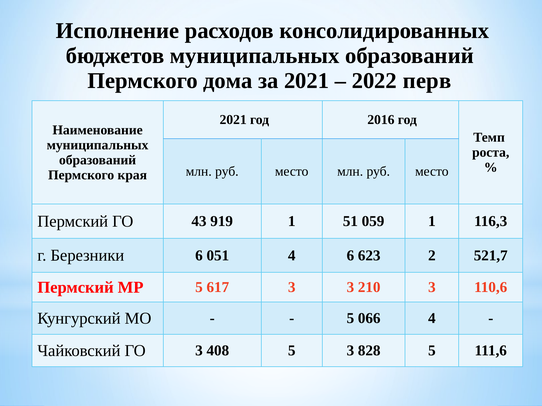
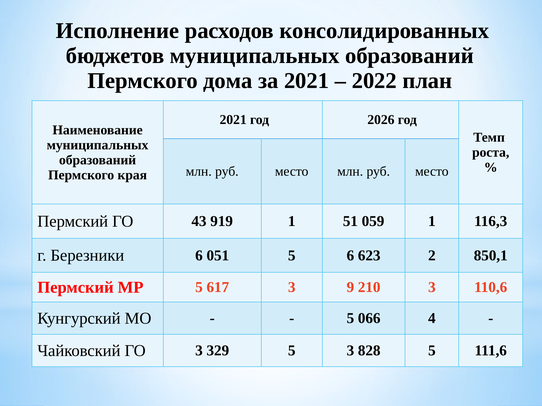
перв: перв -> план
2016: 2016 -> 2026
051 4: 4 -> 5
521,7: 521,7 -> 850,1
3 3: 3 -> 9
408: 408 -> 329
